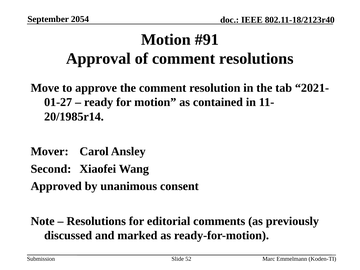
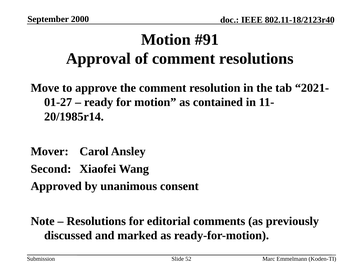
2054: 2054 -> 2000
